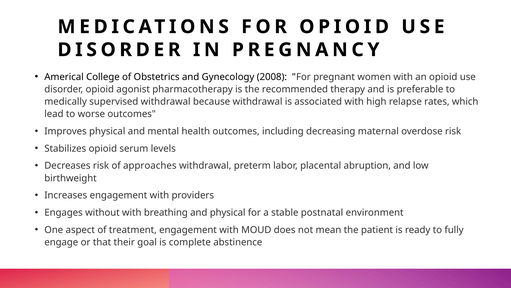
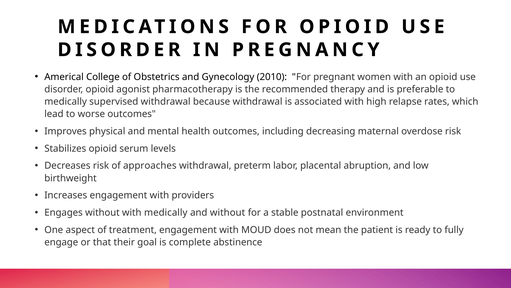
2008: 2008 -> 2010
with breathing: breathing -> medically
and physical: physical -> without
